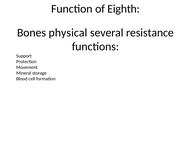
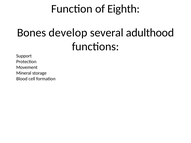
physical: physical -> develop
resistance: resistance -> adulthood
